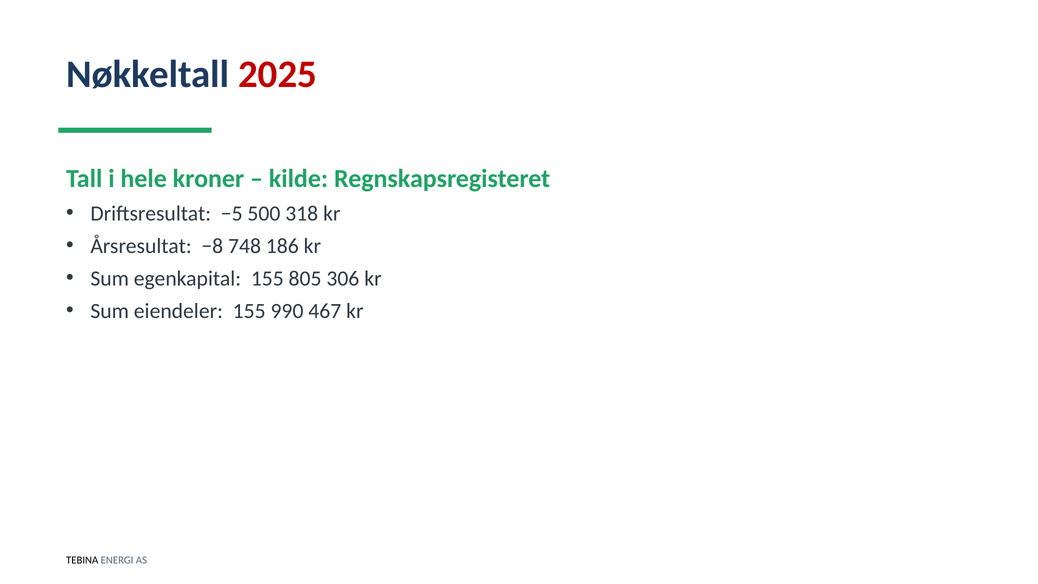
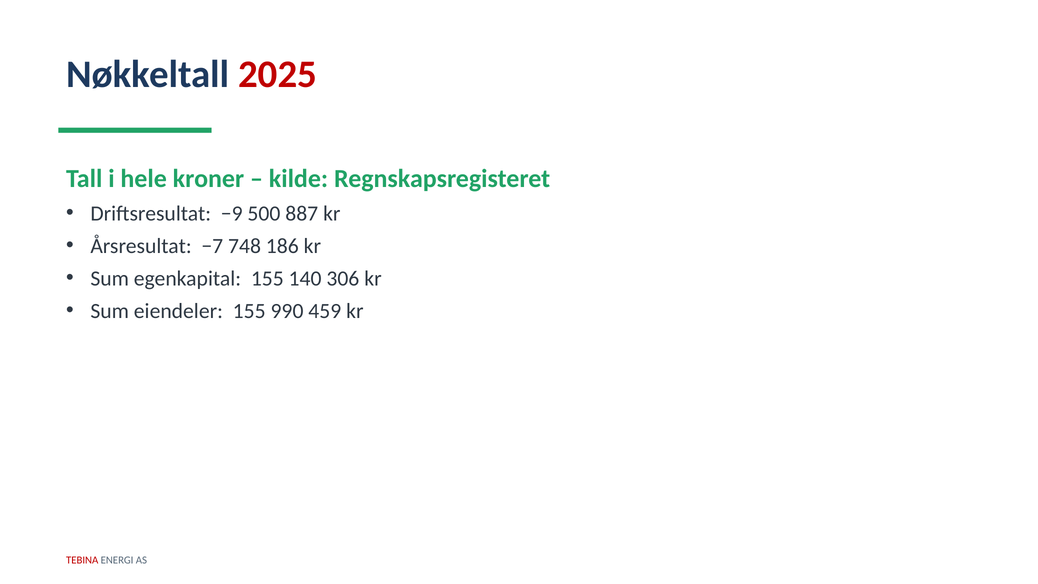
−5: −5 -> −9
318: 318 -> 887
−8: −8 -> −7
805: 805 -> 140
467: 467 -> 459
TEBINA colour: black -> red
